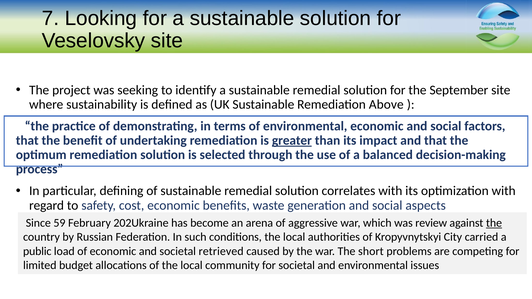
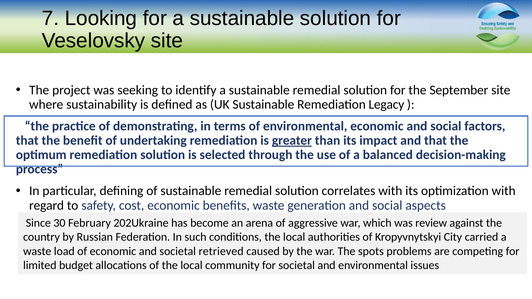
Above: Above -> Legacy
59: 59 -> 30
the at (494, 223) underline: present -> none
public at (37, 251): public -> waste
short: short -> spots
